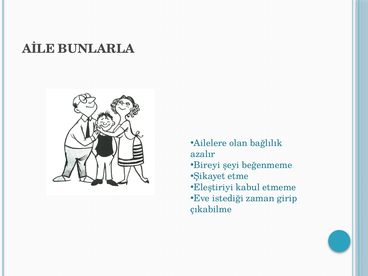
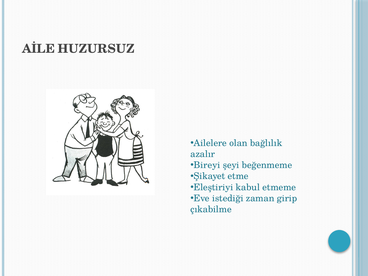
BUNLARLA: BUNLARLA -> HUZURSUZ
